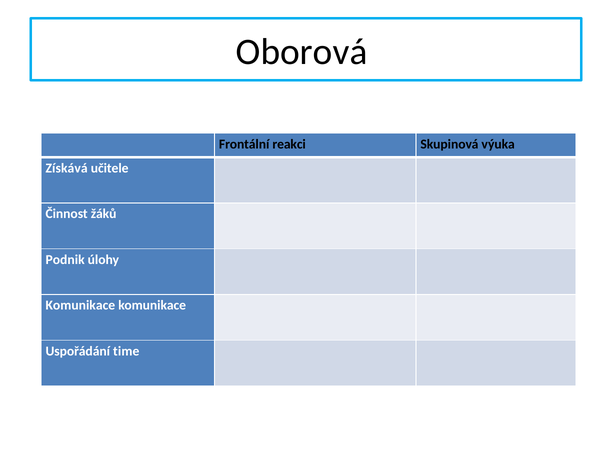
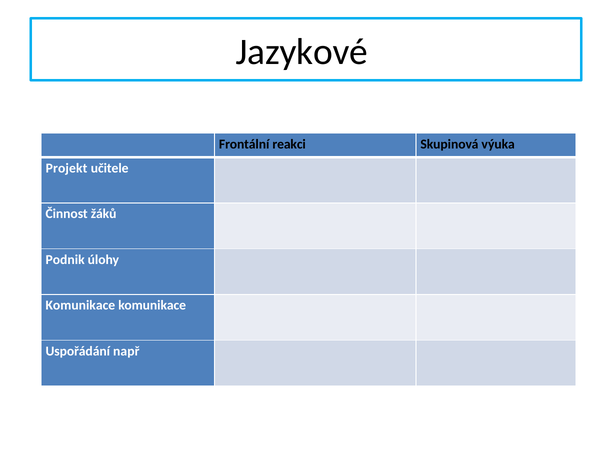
Oborová: Oborová -> Jazykové
Získává: Získává -> Projekt
time: time -> např
